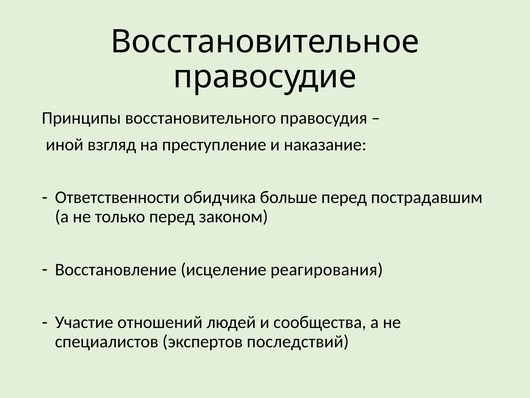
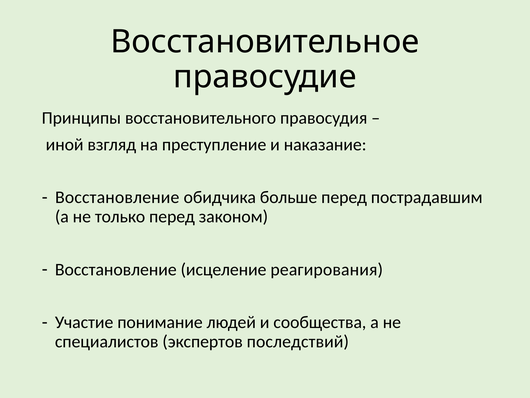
Ответственности at (117, 197): Ответственности -> Восстановление
отношений: отношений -> понимание
